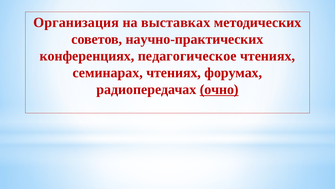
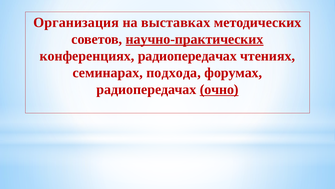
научно-практических underline: none -> present
конференциях педагогическое: педагогическое -> радиопередачах
семинарах чтениях: чтениях -> подхода
